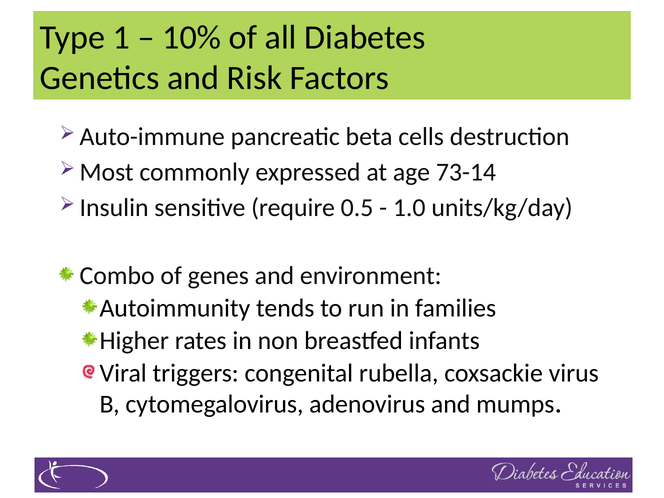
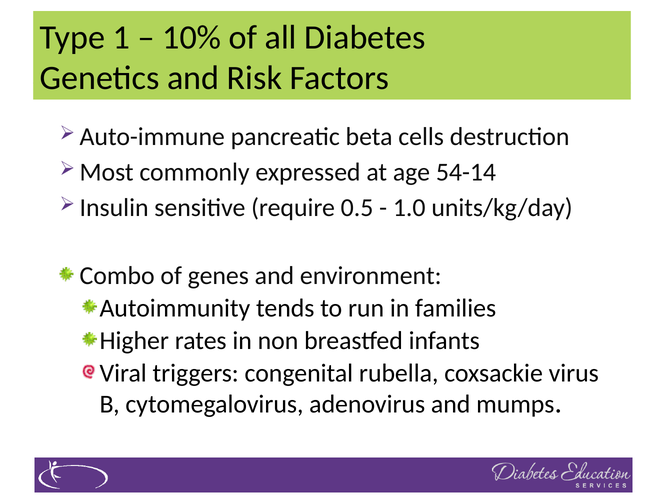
73-14: 73-14 -> 54-14
